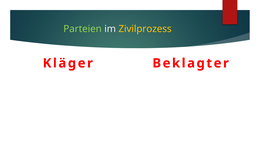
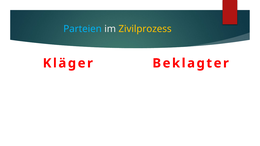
Parteien colour: light green -> light blue
